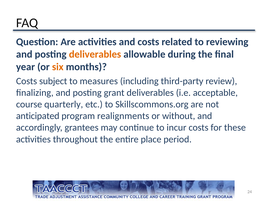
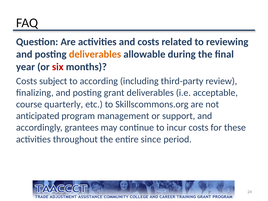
six colour: orange -> red
measures: measures -> according
realignments: realignments -> management
without: without -> support
place: place -> since
